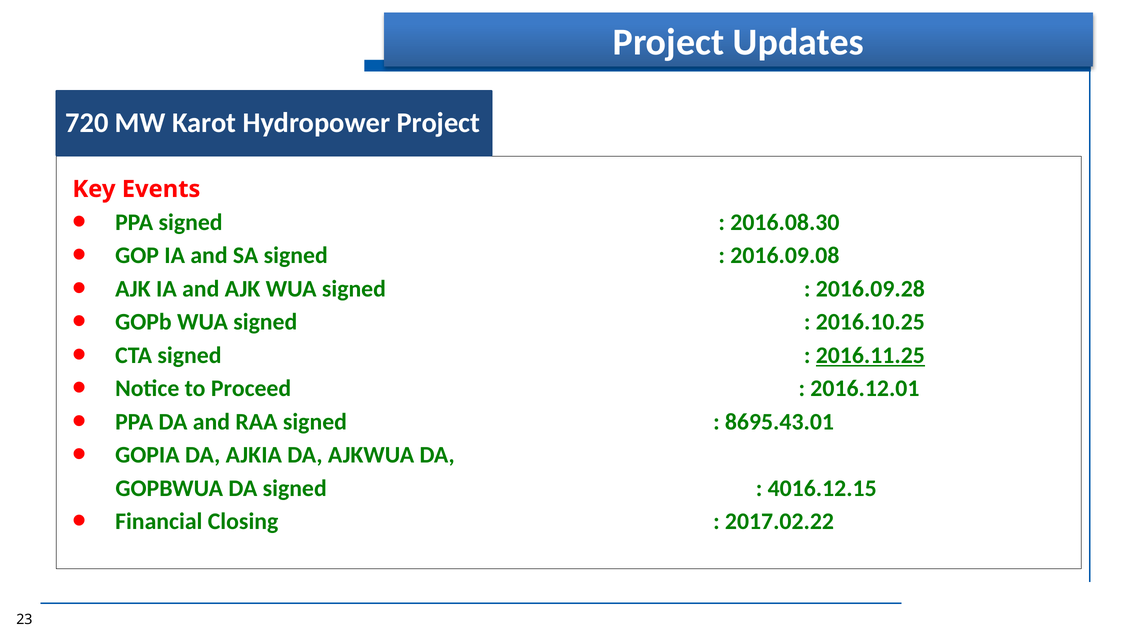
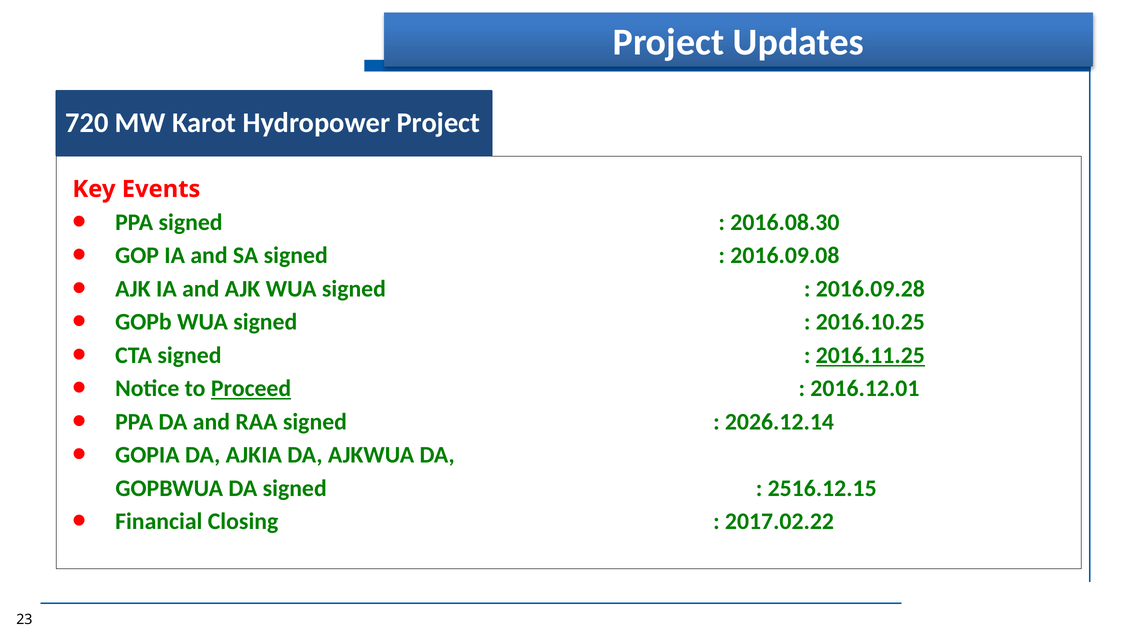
Proceed underline: none -> present
8695.43.01: 8695.43.01 -> 2026.12.14
4016.12.15: 4016.12.15 -> 2516.12.15
